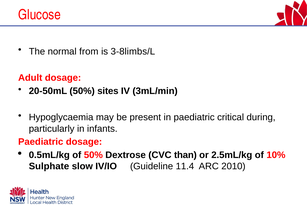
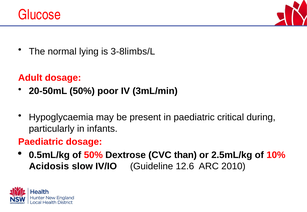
from: from -> lying
sites: sites -> poor
Sulphate: Sulphate -> Acidosis
11.4: 11.4 -> 12.6
